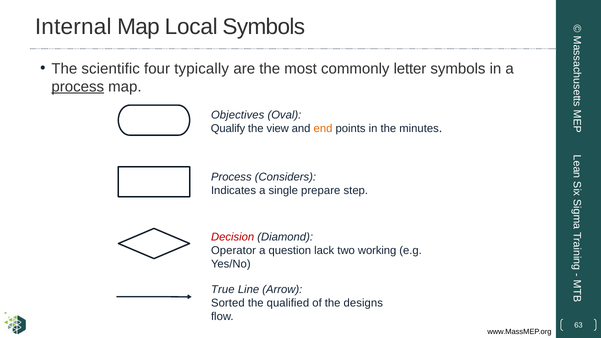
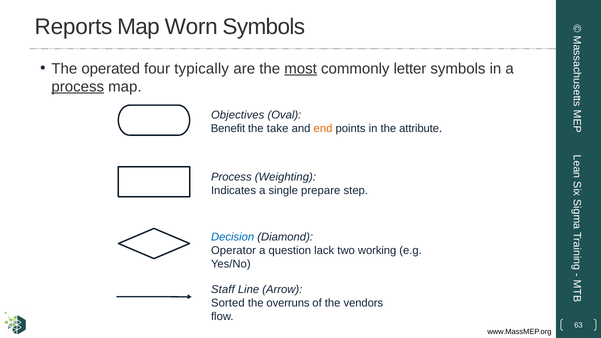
Internal: Internal -> Reports
Local: Local -> Worn
scientific: scientific -> operated
most underline: none -> present
Qualify: Qualify -> Benefit
view: view -> take
minutes: minutes -> attribute
Considers: Considers -> Weighting
Decision colour: red -> blue
True: True -> Staff
qualified: qualified -> overruns
designs: designs -> vendors
